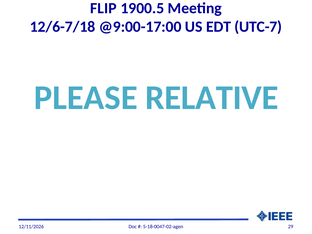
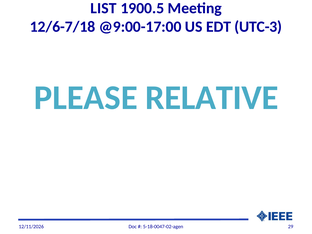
FLIP: FLIP -> LIST
UTC-7: UTC-7 -> UTC-3
